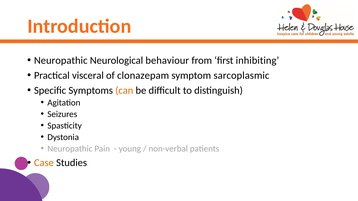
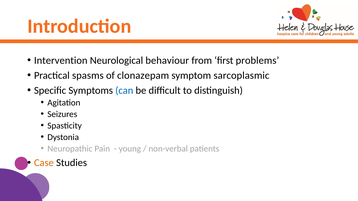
Neuropathic at (61, 61): Neuropathic -> Intervention
inhibiting: inhibiting -> problems
visceral: visceral -> spasms
can colour: orange -> blue
